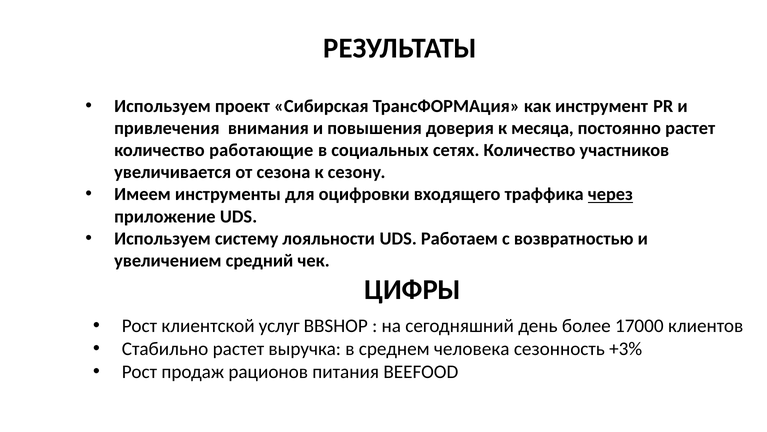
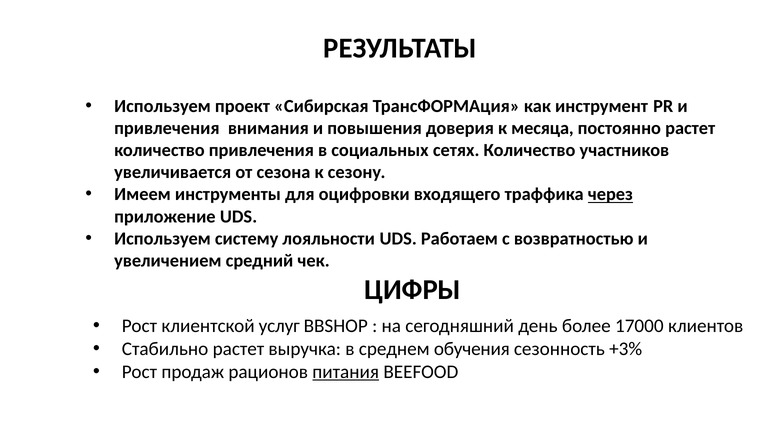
количество работающие: работающие -> привлечения
человека: человека -> обучения
питания underline: none -> present
